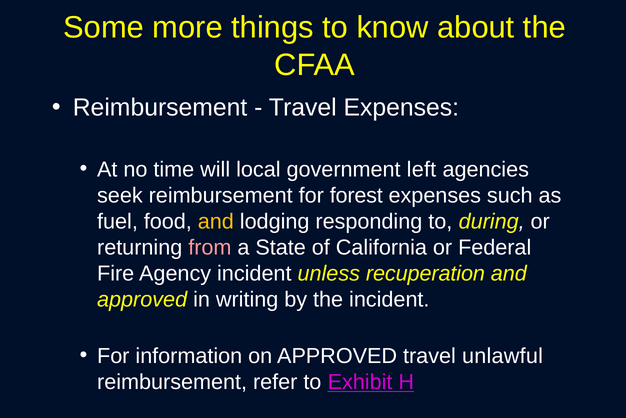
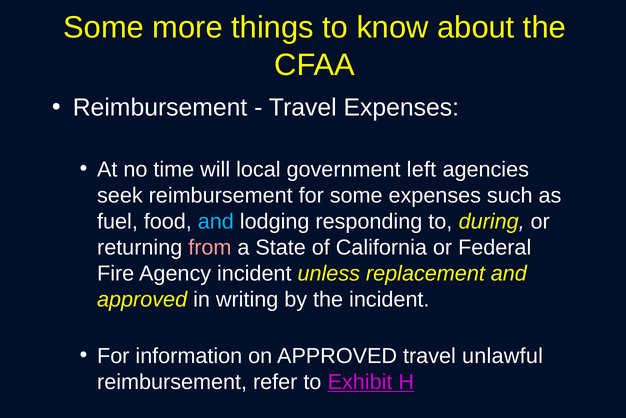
for forest: forest -> some
and at (216, 221) colour: yellow -> light blue
recuperation: recuperation -> replacement
